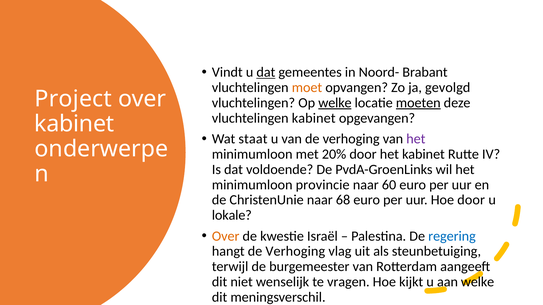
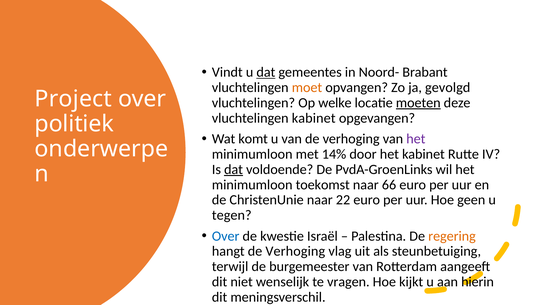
welke at (335, 103) underline: present -> none
kabinet at (74, 124): kabinet -> politiek
staat: staat -> komt
20%: 20% -> 14%
dat at (234, 170) underline: none -> present
provincie: provincie -> toekomst
60: 60 -> 66
68: 68 -> 22
Hoe door: door -> geen
lokale: lokale -> tegen
Over at (226, 236) colour: orange -> blue
regering colour: blue -> orange
aan welke: welke -> hierin
